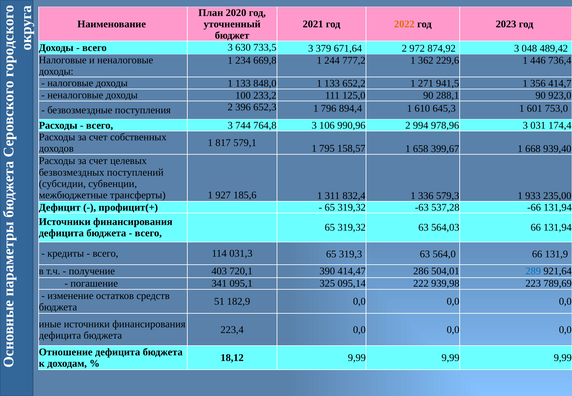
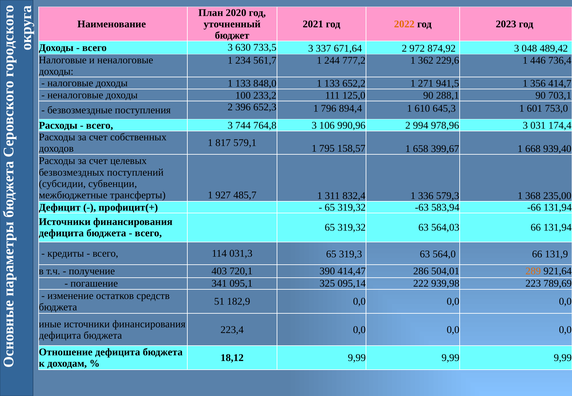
379: 379 -> 337
669,8: 669,8 -> 561,7
923,0: 923,0 -> 703,1
185,6: 185,6 -> 485,7
933: 933 -> 368
537,28: 537,28 -> 583,94
289 colour: blue -> orange
